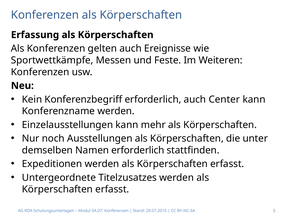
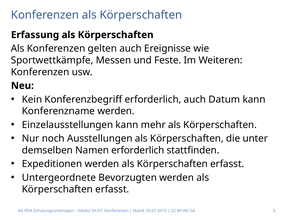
Center: Center -> Datum
Titelzusatzes: Titelzusatzes -> Bevorzugten
